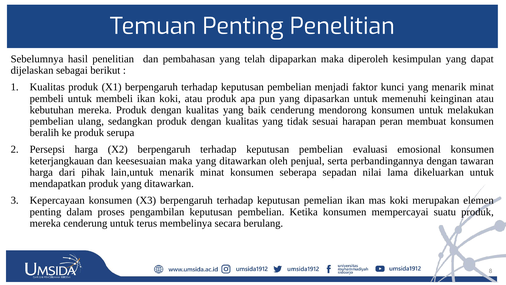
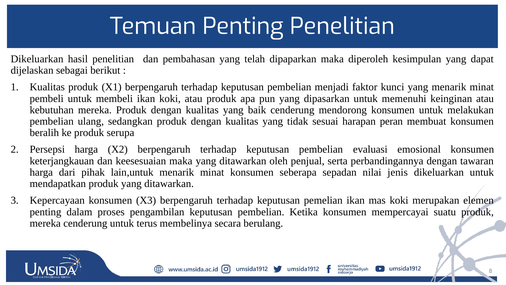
Sebelumnya at (37, 59): Sebelumnya -> Dikeluarkan
lama: lama -> jenis
